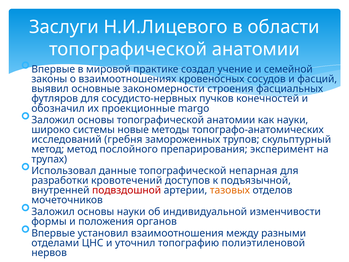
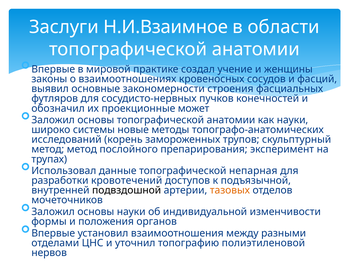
Н.И.Лицевого: Н.И.Лицевого -> Н.И.Взаимное
семейной: семейной -> женщины
margo: margo -> может
гребня: гребня -> корень
подвздошной colour: red -> black
